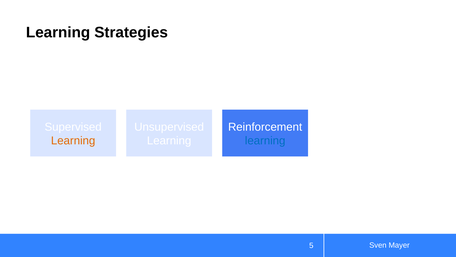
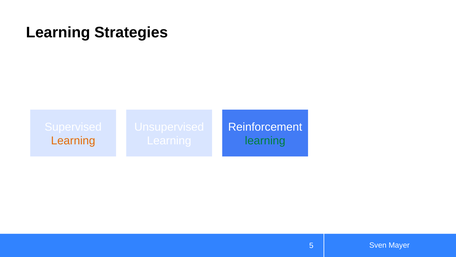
learning at (265, 140) colour: blue -> green
